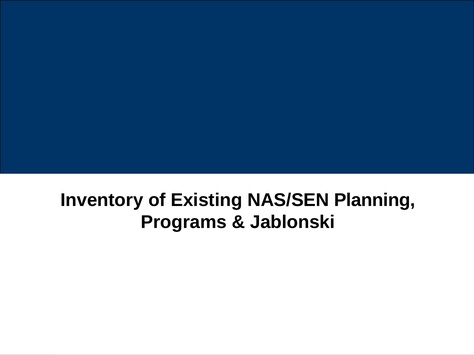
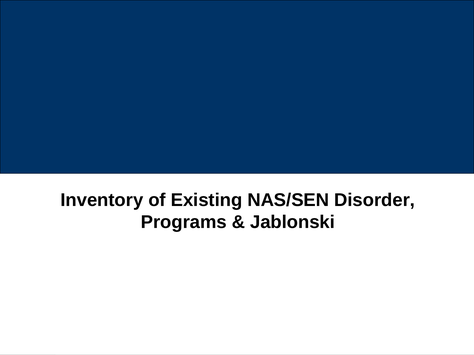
Planning: Planning -> Disorder
